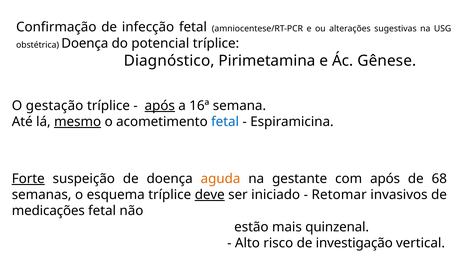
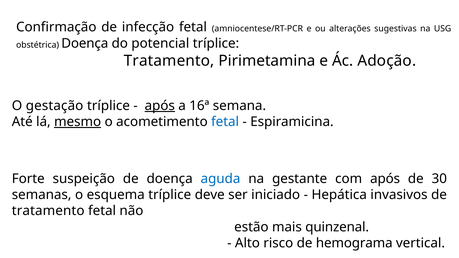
Diagnóstico at (169, 61): Diagnóstico -> Tratamento
Gênese: Gênese -> Adoção
Forte underline: present -> none
aguda colour: orange -> blue
68: 68 -> 30
deve underline: present -> none
Retomar: Retomar -> Hepática
medicações at (48, 211): medicações -> tratamento
investigação: investigação -> hemograma
